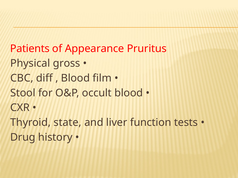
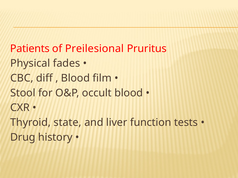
Appearance: Appearance -> Preilesional
gross: gross -> fades
